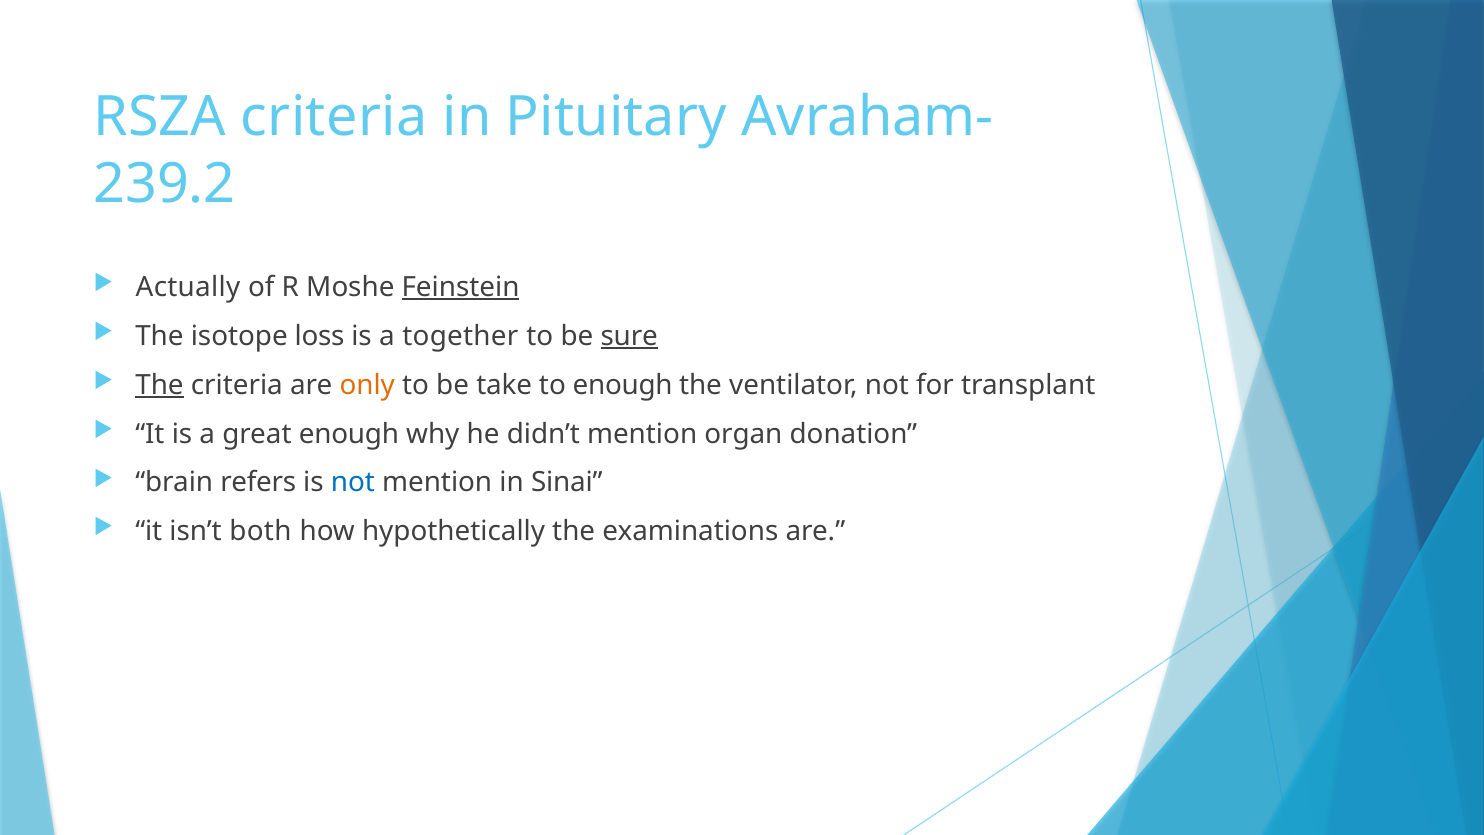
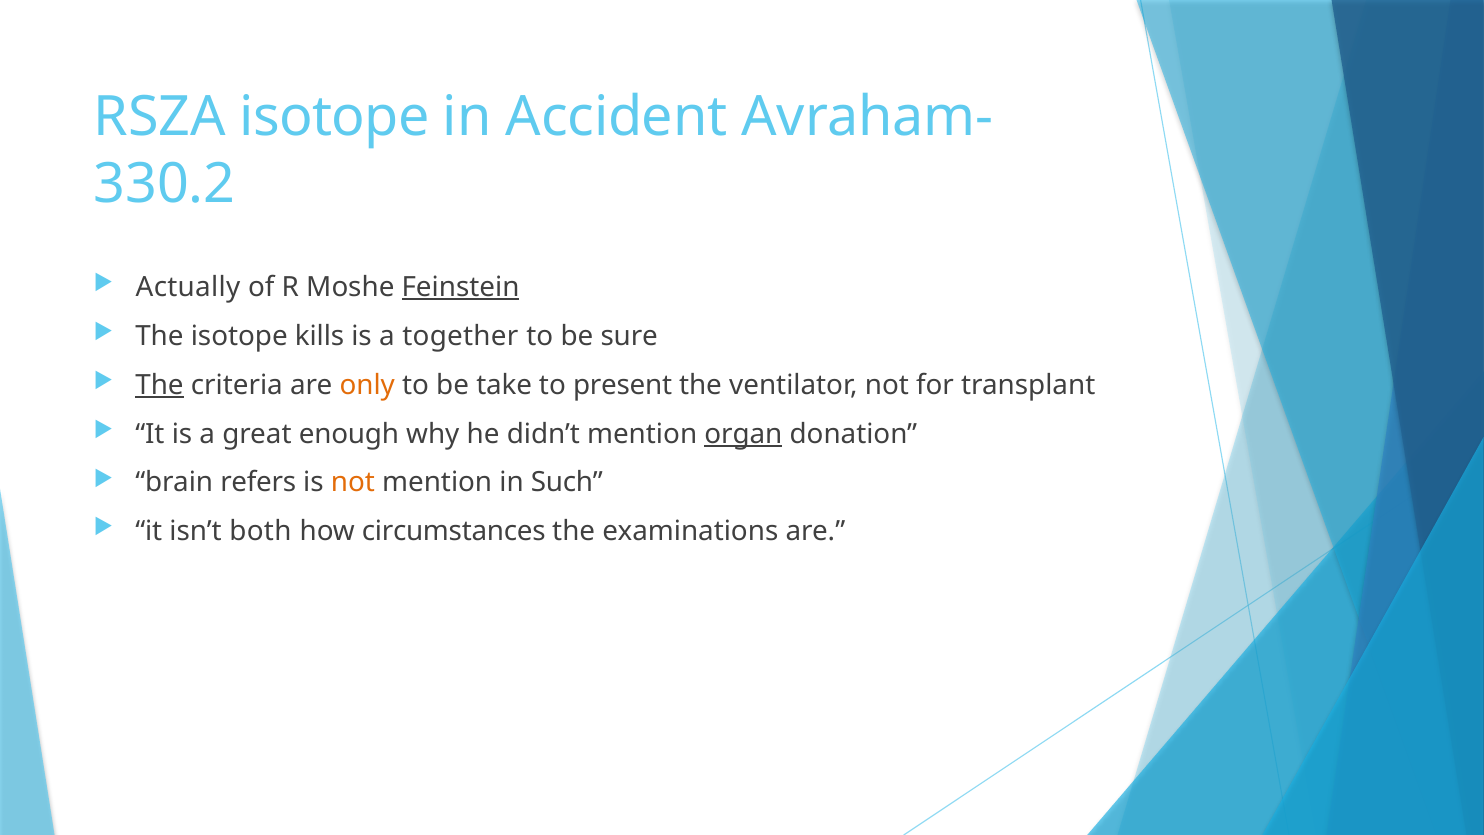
RSZA criteria: criteria -> isotope
Pituitary: Pituitary -> Accident
239.2: 239.2 -> 330.2
loss: loss -> kills
sure underline: present -> none
to enough: enough -> present
organ underline: none -> present
not at (353, 483) colour: blue -> orange
Sinai: Sinai -> Such
hypothetically: hypothetically -> circumstances
